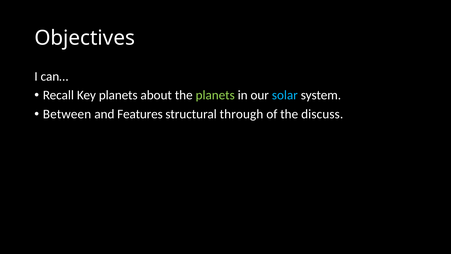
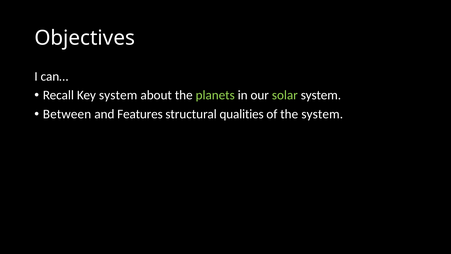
Key planets: planets -> system
solar colour: light blue -> light green
through: through -> qualities
the discuss: discuss -> system
